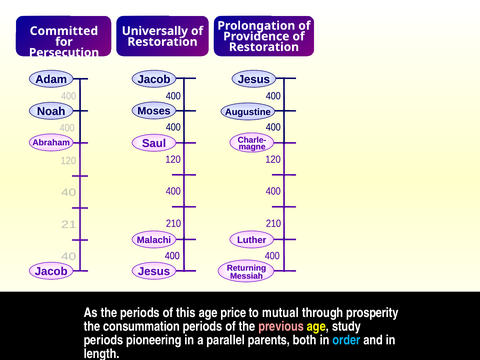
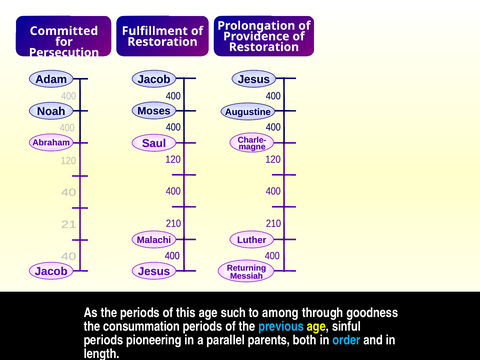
Universally: Universally -> Fulfillment
price: price -> such
mutual: mutual -> among
prosperity: prosperity -> goodness
previous colour: pink -> light blue
study: study -> sinful
